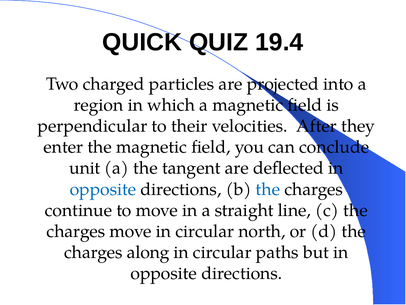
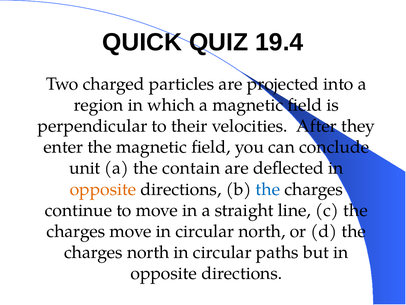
tangent: tangent -> contain
opposite at (103, 189) colour: blue -> orange
charges along: along -> north
